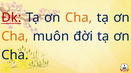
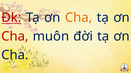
Cha at (15, 37) colour: orange -> red
